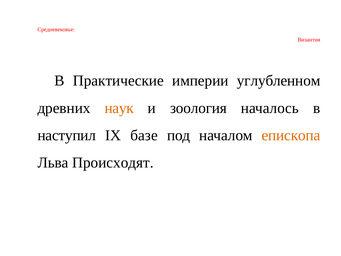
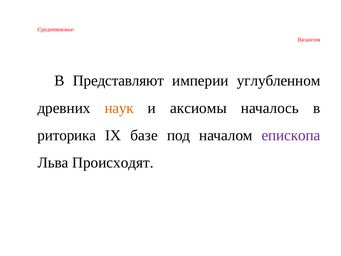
Практические: Практические -> Представляют
зоология: зоология -> аксиомы
наступил: наступил -> риторика
епископа colour: orange -> purple
